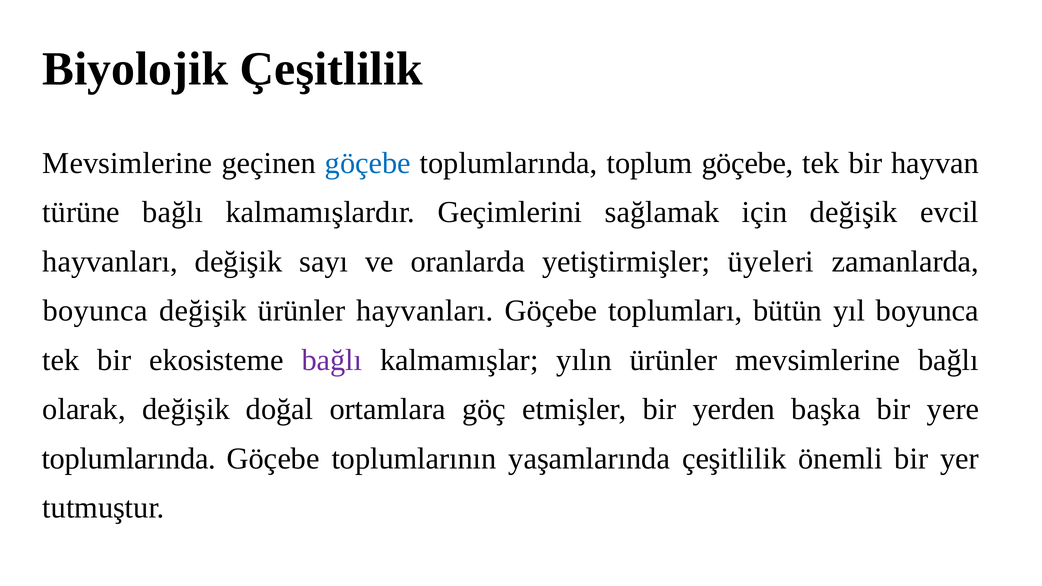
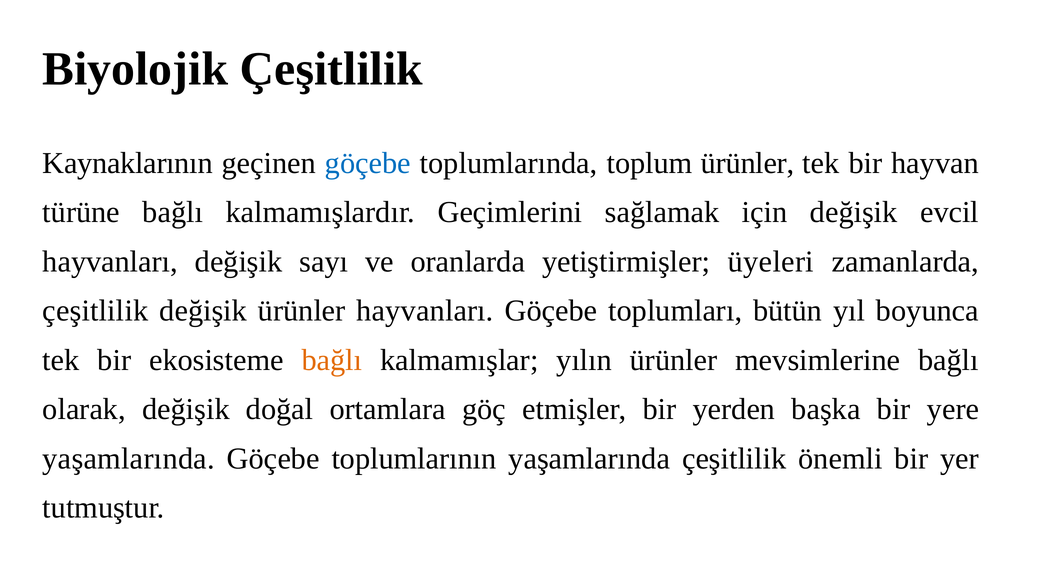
Mevsimlerine at (127, 163): Mevsimlerine -> Kaynaklarının
toplum göçebe: göçebe -> ürünler
boyunca at (95, 311): boyunca -> çeşitlilik
bağlı at (332, 360) colour: purple -> orange
toplumlarında at (129, 459): toplumlarında -> yaşamlarında
